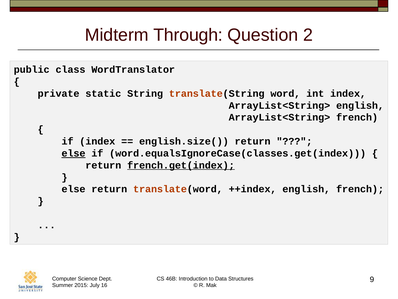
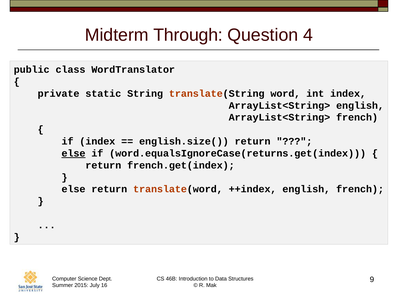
2: 2 -> 4
word.equalsIgnoreCase(classes.get(index: word.equalsIgnoreCase(classes.get(index -> word.equalsIgnoreCase(returns.get(index
french.get(index underline: present -> none
